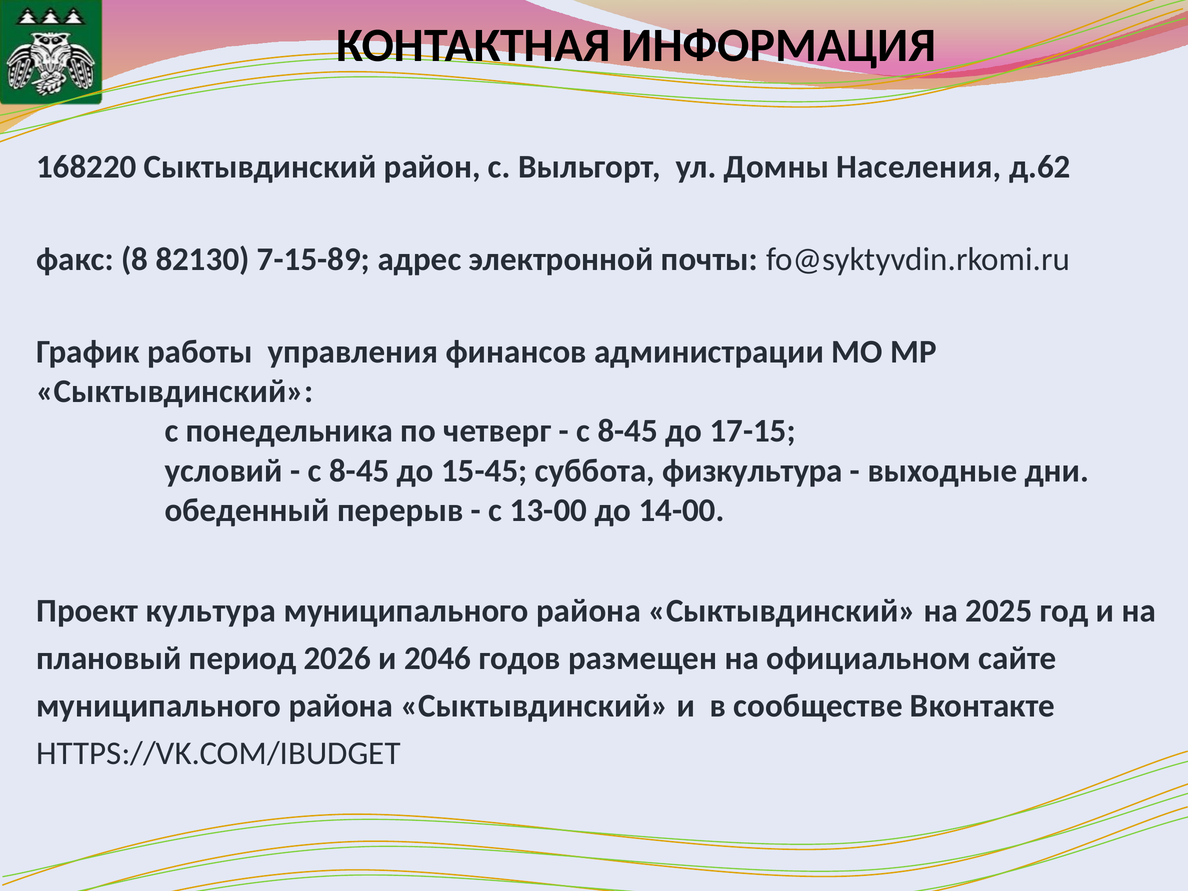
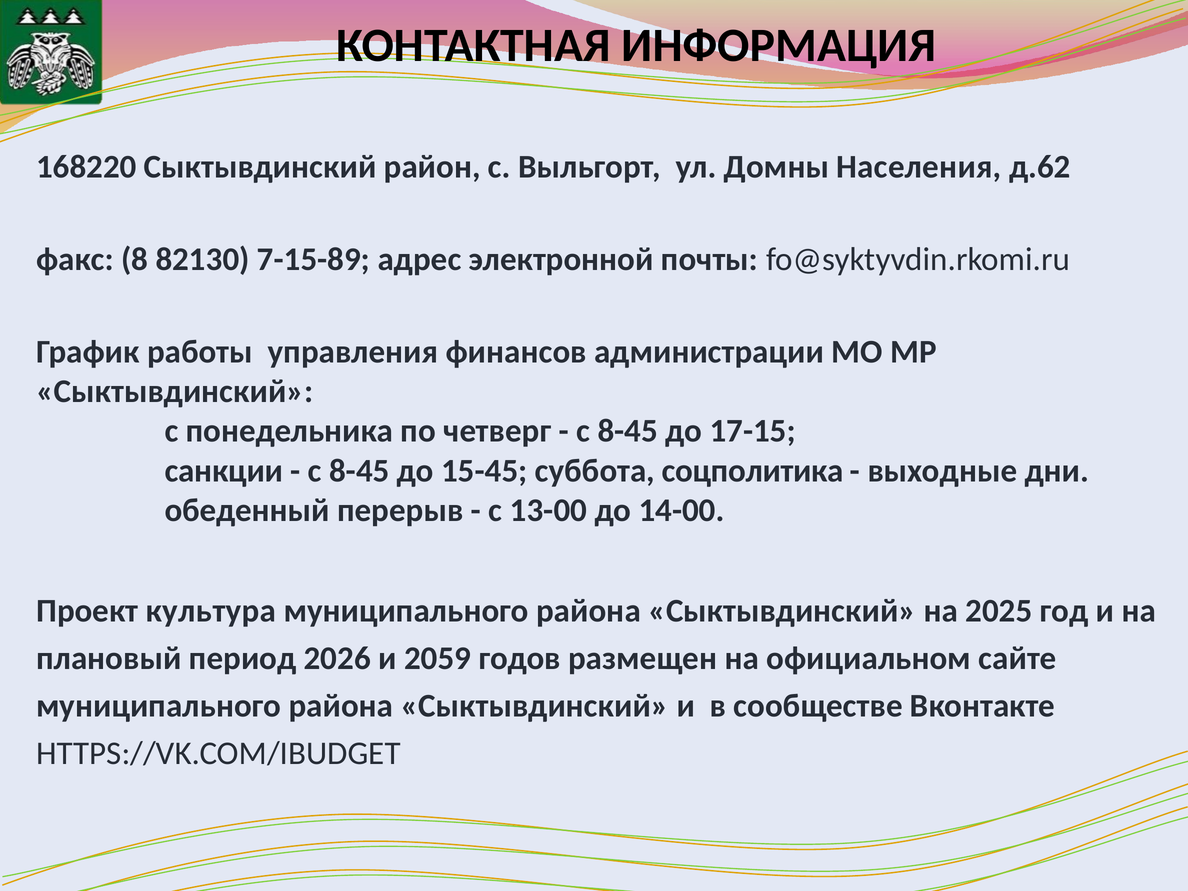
условий: условий -> санкции
физкультура: физкультура -> соцполитика
2046: 2046 -> 2059
